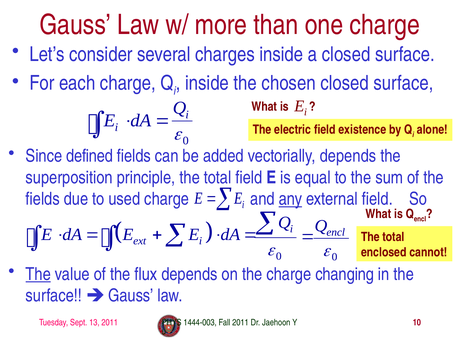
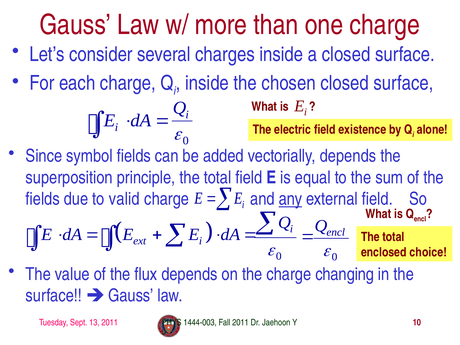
defined: defined -> symbol
used: used -> valid
cannot: cannot -> choice
The at (38, 274) underline: present -> none
